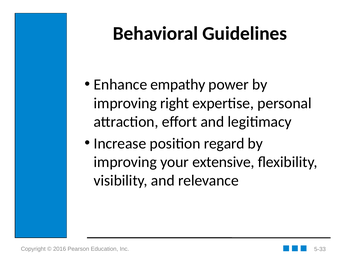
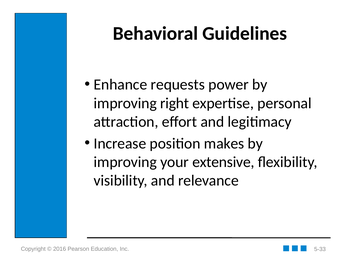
empathy: empathy -> requests
regard: regard -> makes
